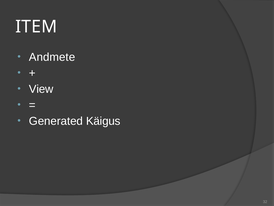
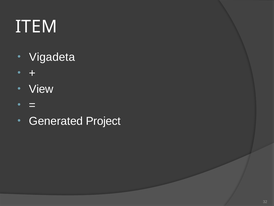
Andmete: Andmete -> Vigadeta
Käigus: Käigus -> Project
